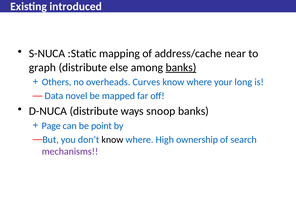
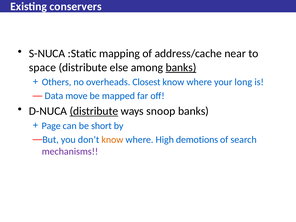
introduced: introduced -> conservers
graph: graph -> space
Curves: Curves -> Closest
novel: novel -> move
distribute at (94, 111) underline: none -> present
point: point -> short
know at (112, 140) colour: black -> orange
ownership: ownership -> demotions
